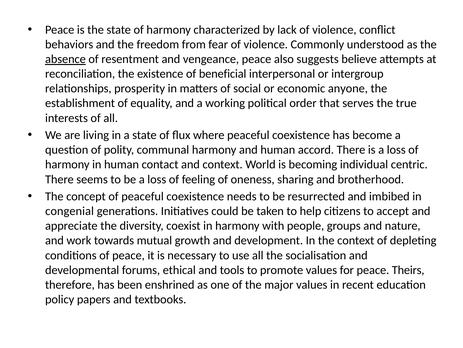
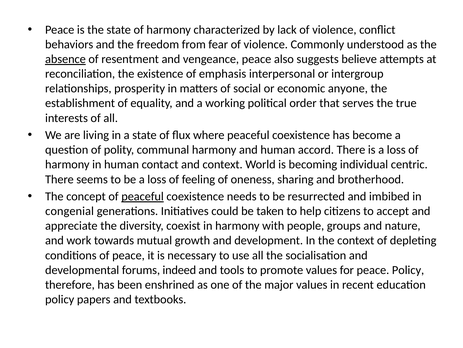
beneficial: beneficial -> emphasis
peaceful at (143, 196) underline: none -> present
ethical: ethical -> indeed
peace Theirs: Theirs -> Policy
